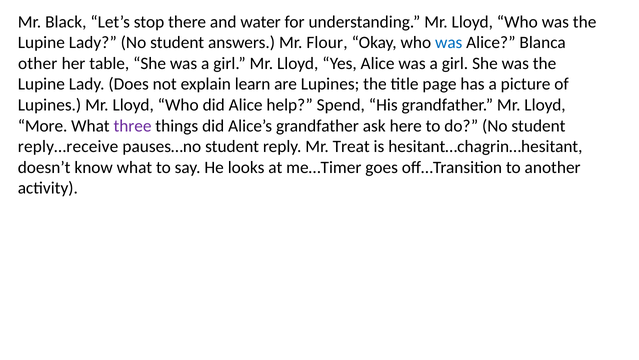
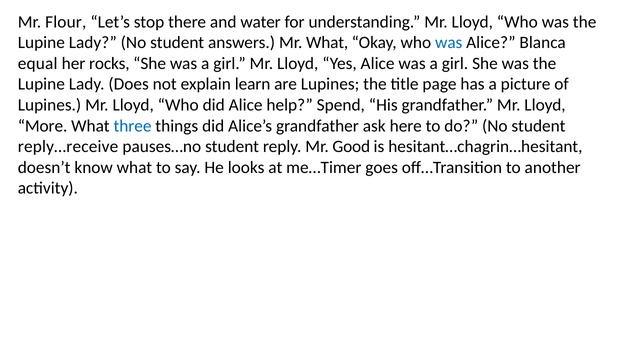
Black: Black -> Flour
Mr Flour: Flour -> What
other: other -> equal
table: table -> rocks
three colour: purple -> blue
Treat: Treat -> Good
